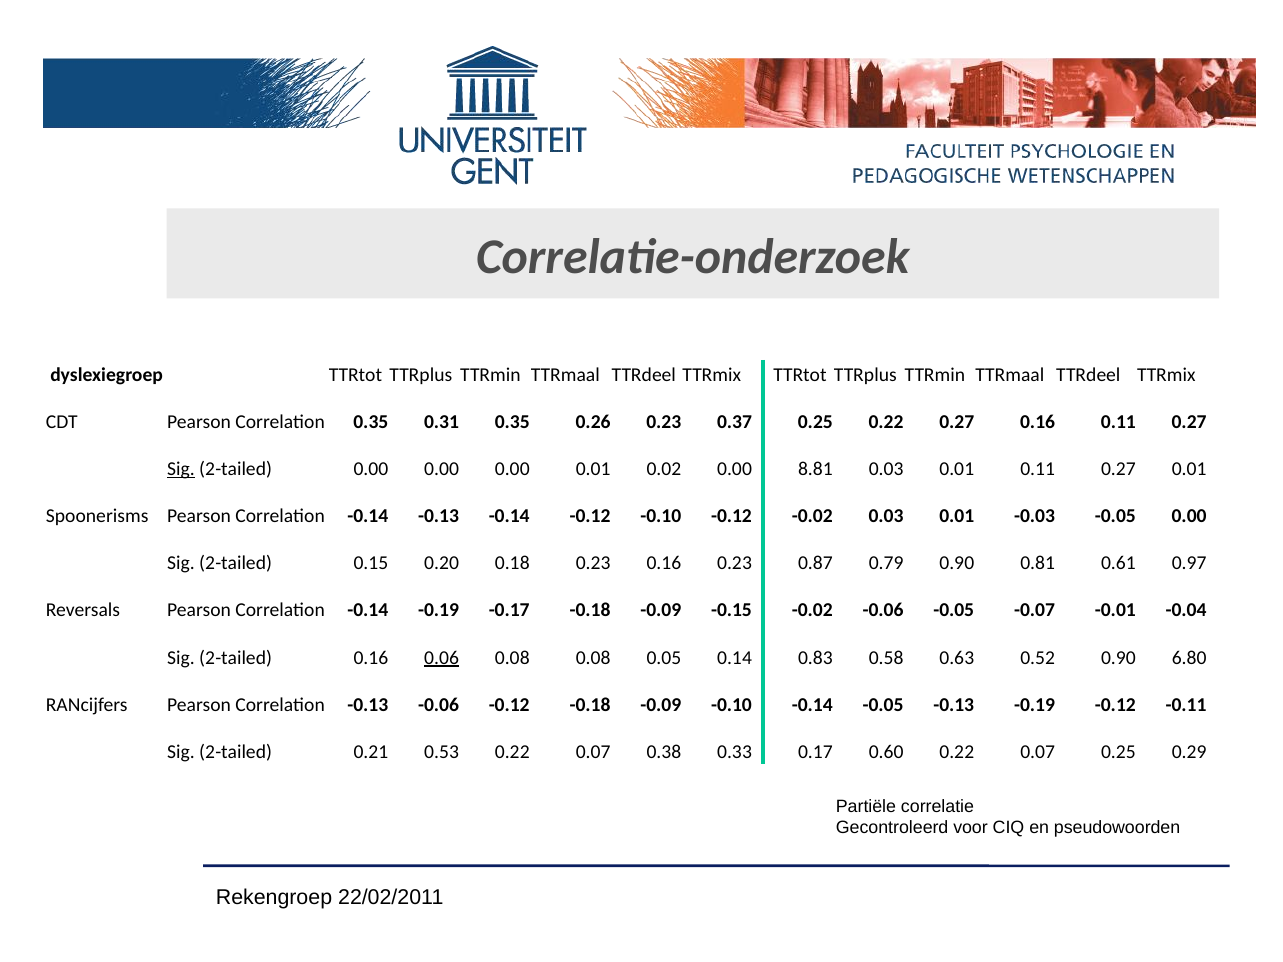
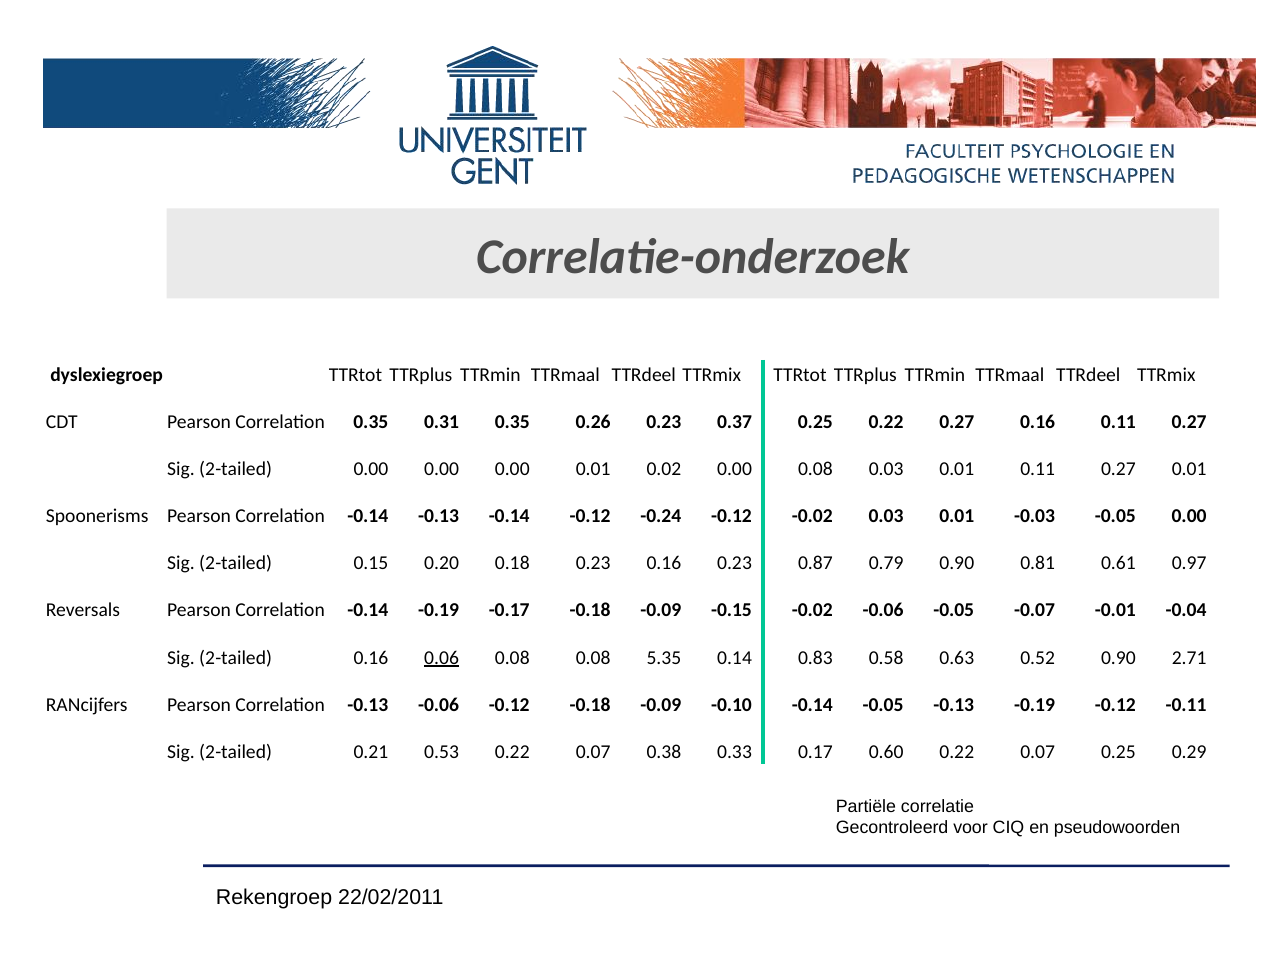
Sig at (181, 469) underline: present -> none
0.00 8.81: 8.81 -> 0.08
-0.12 -0.10: -0.10 -> -0.24
0.05: 0.05 -> 5.35
6.80: 6.80 -> 2.71
